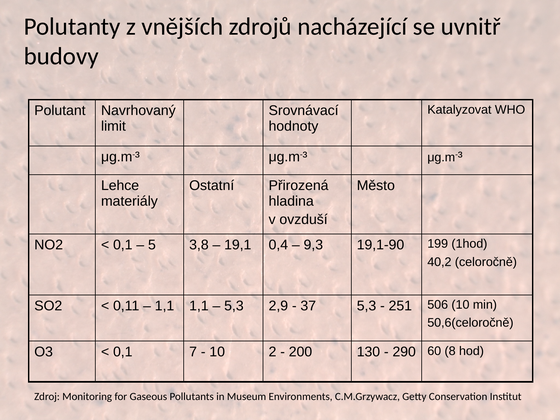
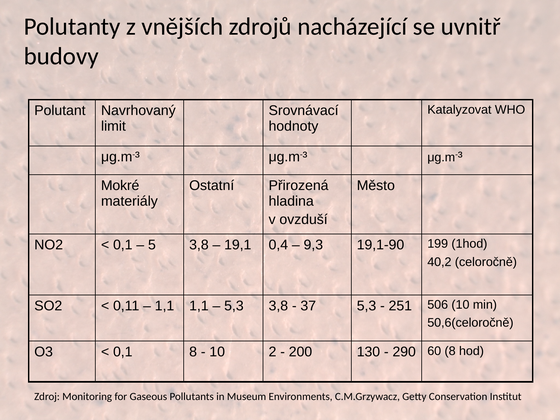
Lehce: Lehce -> Mokré
5,3 2,9: 2,9 -> 3,8
0,1 7: 7 -> 8
